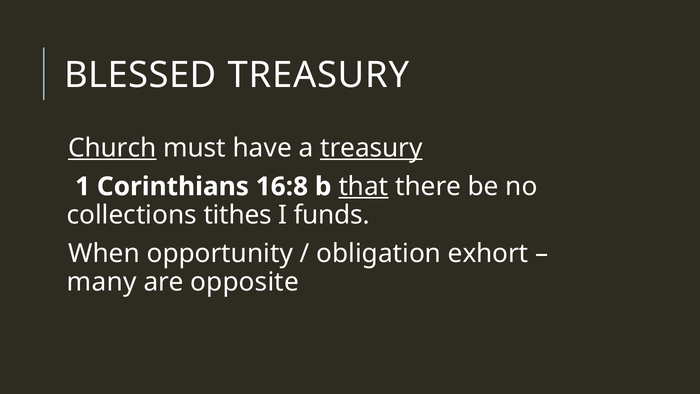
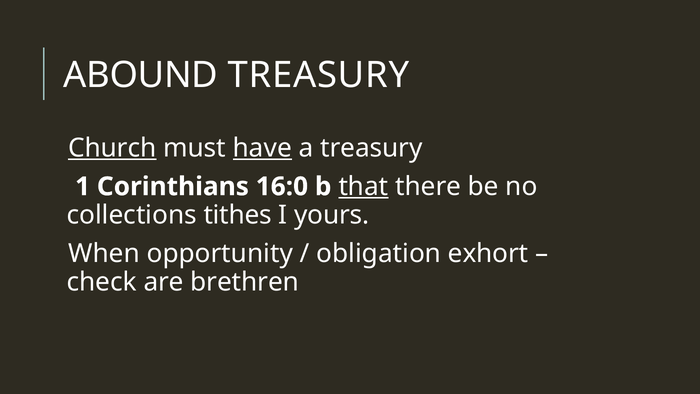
BLESSED: BLESSED -> ABOUND
have underline: none -> present
treasury at (371, 148) underline: present -> none
16:8: 16:8 -> 16:0
funds: funds -> yours
many: many -> check
opposite: opposite -> brethren
